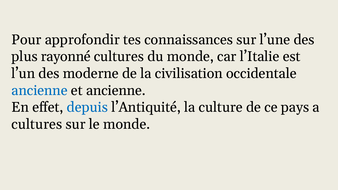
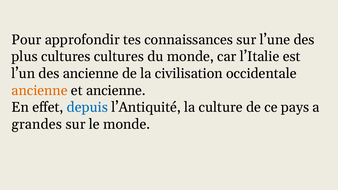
plus rayonné: rayonné -> cultures
des moderne: moderne -> ancienne
ancienne at (40, 90) colour: blue -> orange
cultures at (37, 124): cultures -> grandes
